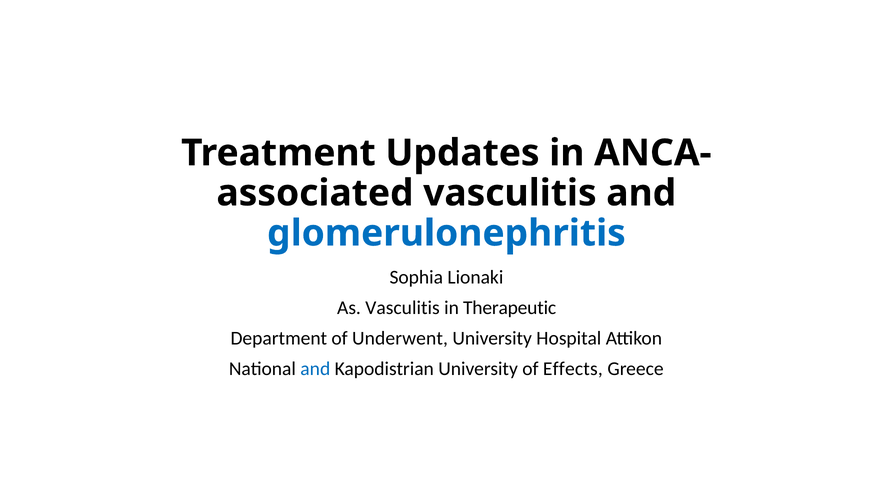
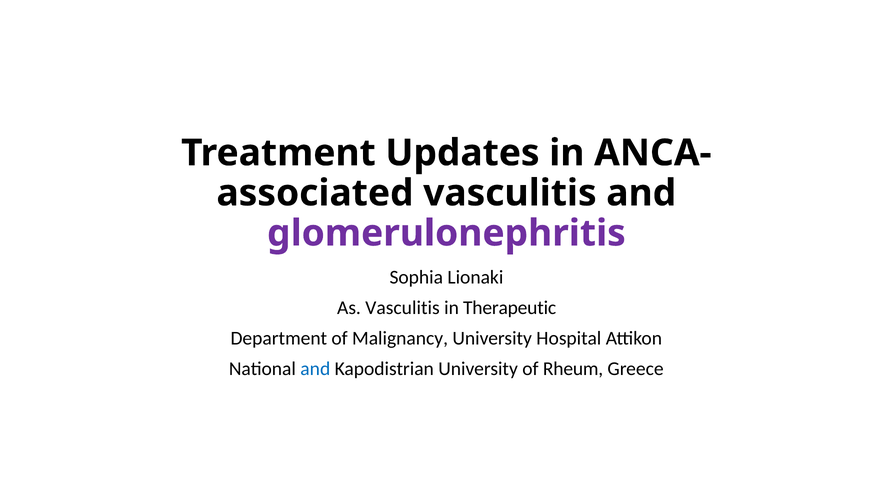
glomerulonephritis colour: blue -> purple
Underwent: Underwent -> Malignancy
Effects: Effects -> Rheum
